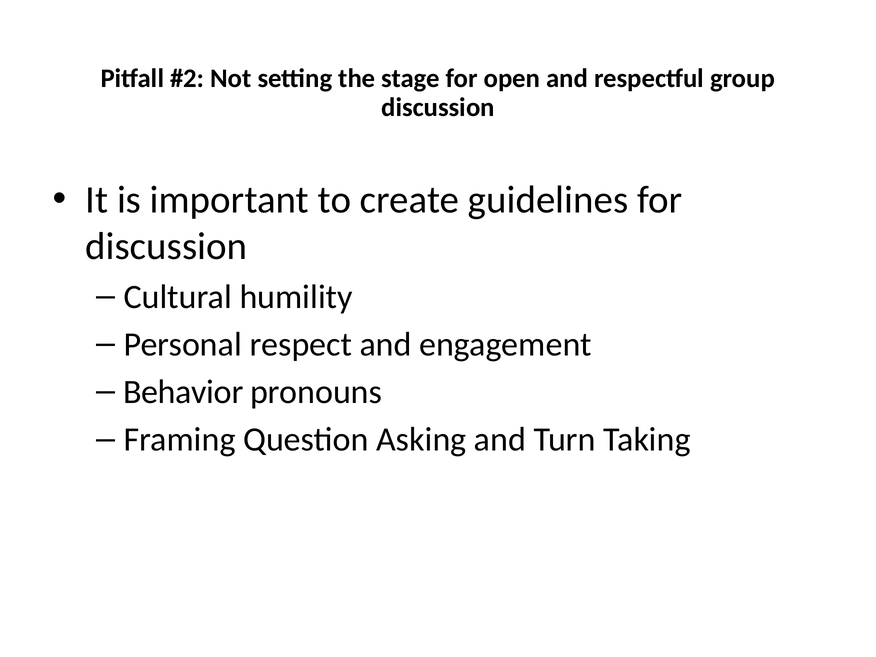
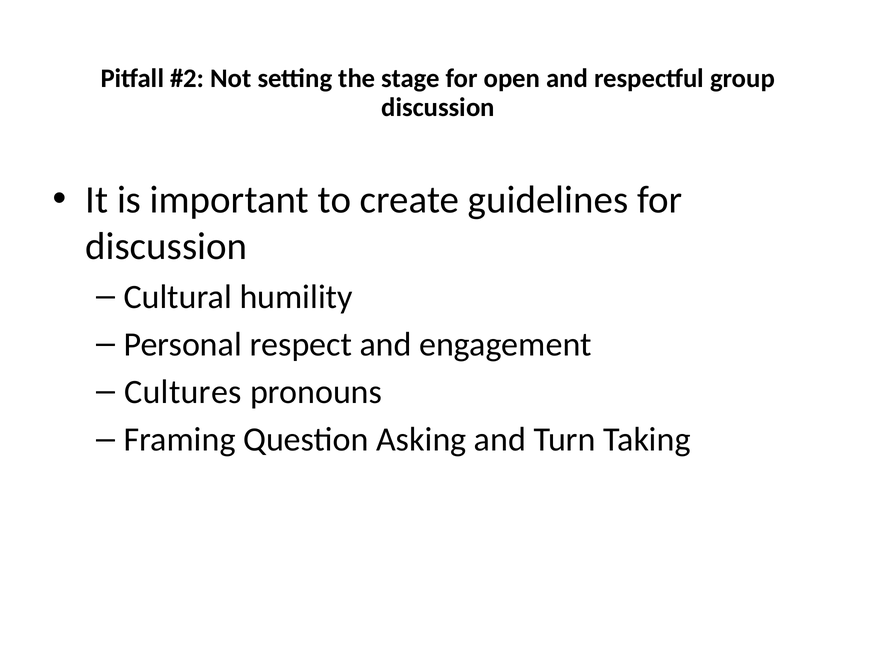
Behavior: Behavior -> Cultures
